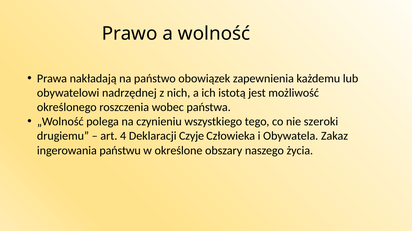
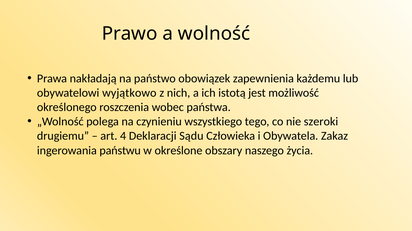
nadrzędnej: nadrzędnej -> wyjątkowo
Czyje: Czyje -> Sądu
